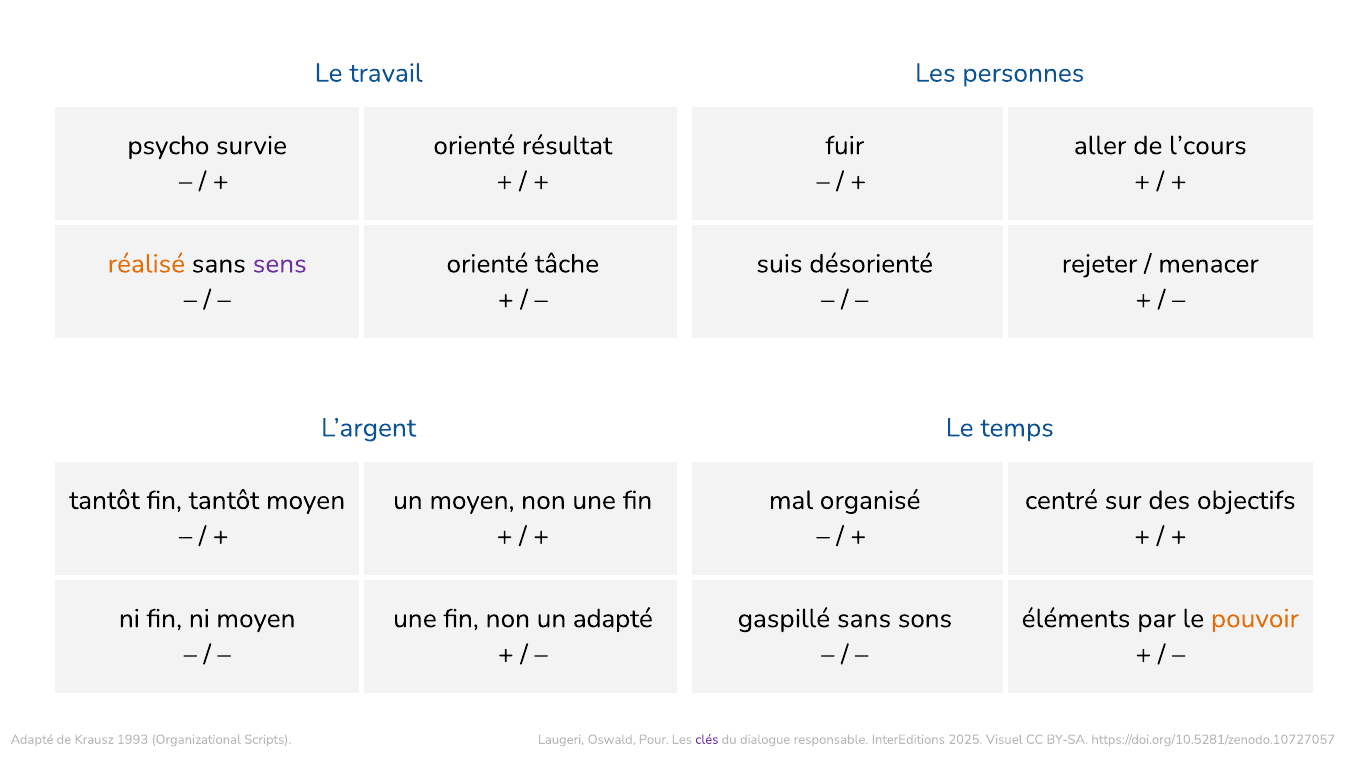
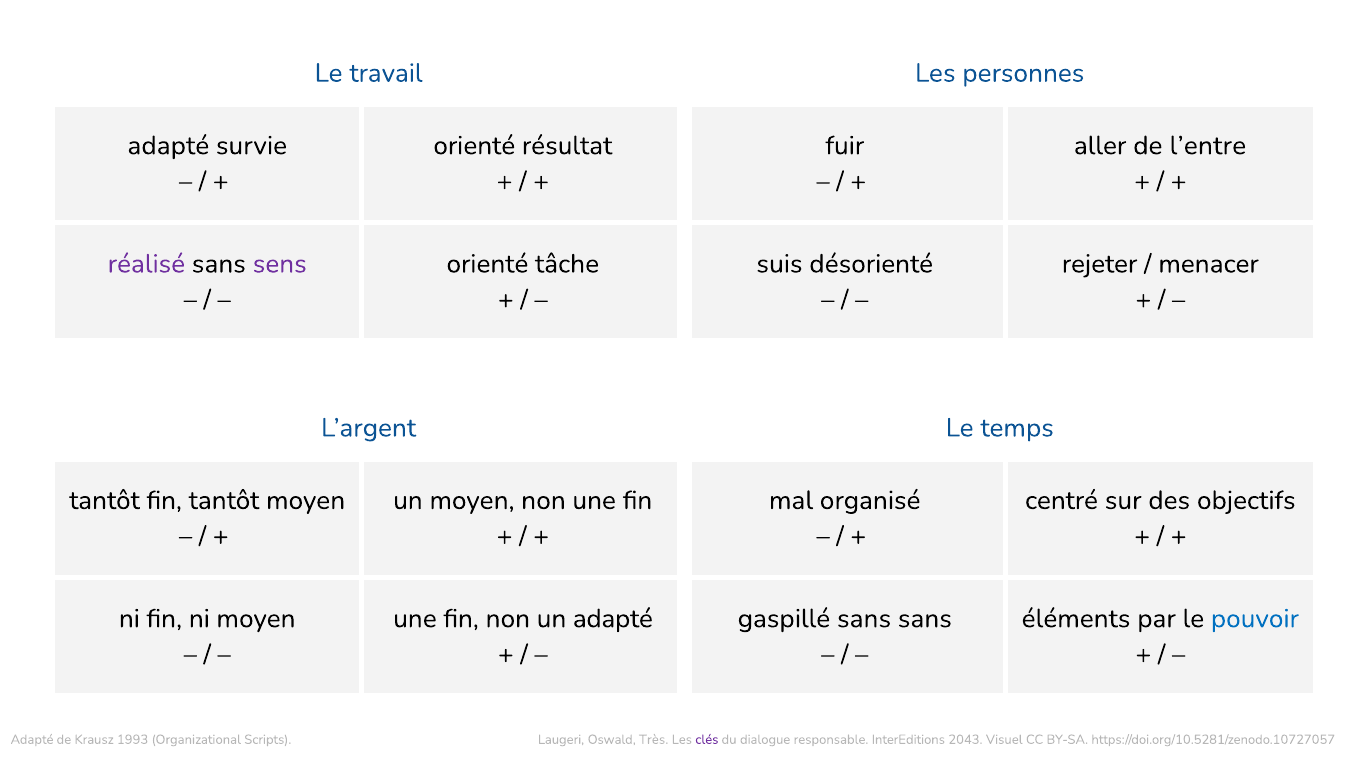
psycho at (168, 146): psycho -> adapté
l’cours: l’cours -> l’entre
réalisé colour: orange -> purple
sans sons: sons -> sans
pouvoir colour: orange -> blue
Pour: Pour -> Très
2025: 2025 -> 2043
